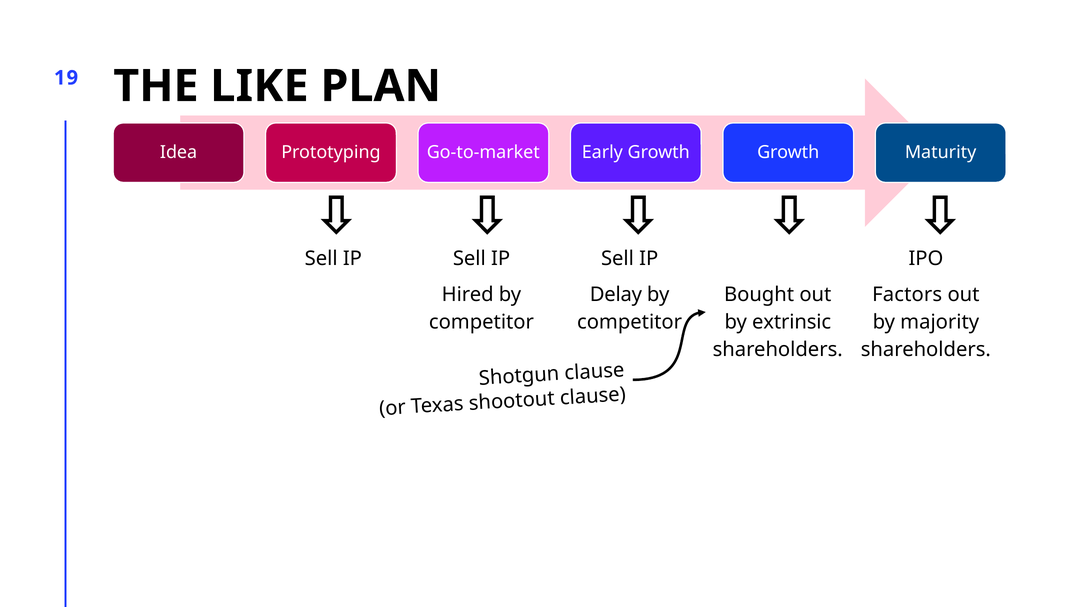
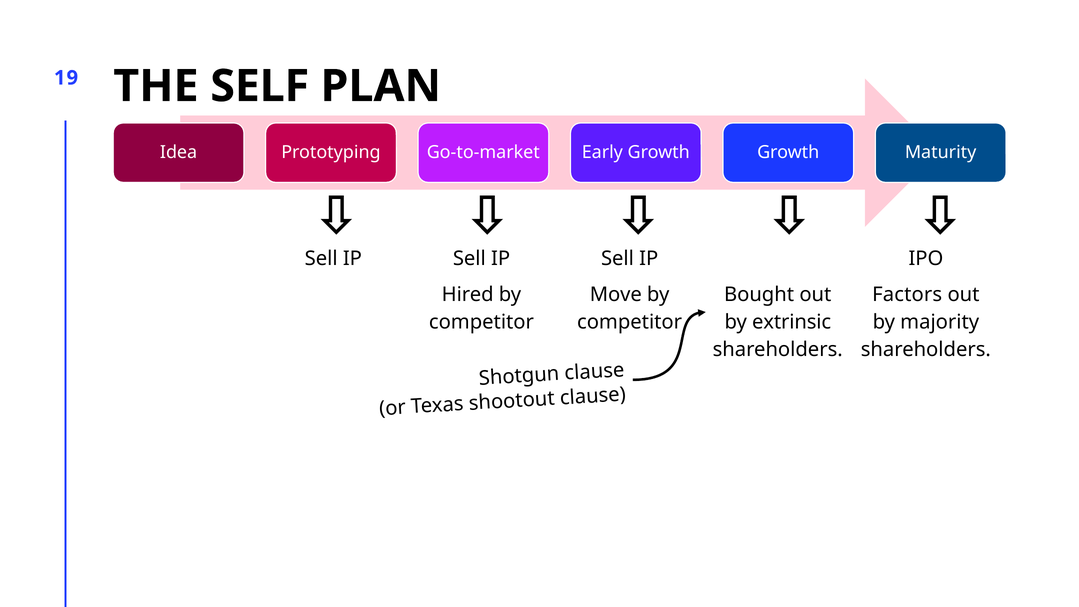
LIKE: LIKE -> SELF
Delay: Delay -> Move
